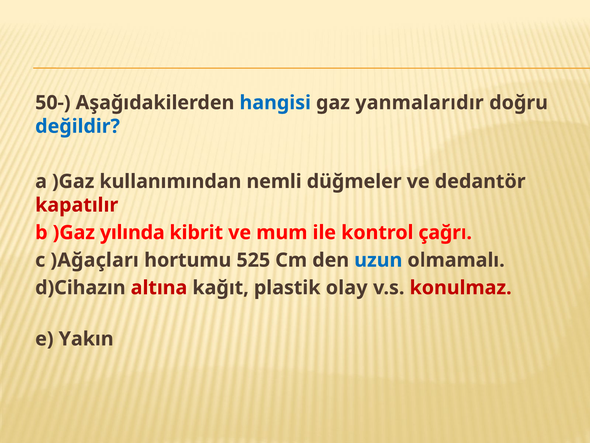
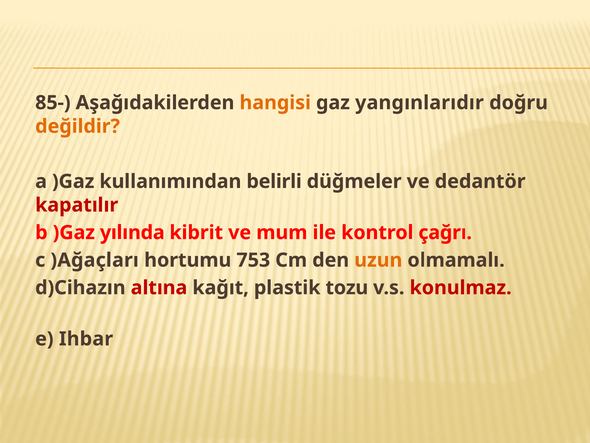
50-: 50- -> 85-
hangisi colour: blue -> orange
yanmalarıdır: yanmalarıdır -> yangınlarıdır
değildir colour: blue -> orange
nemli: nemli -> belirli
525: 525 -> 753
uzun colour: blue -> orange
olay: olay -> tozu
Yakın: Yakın -> Ihbar
